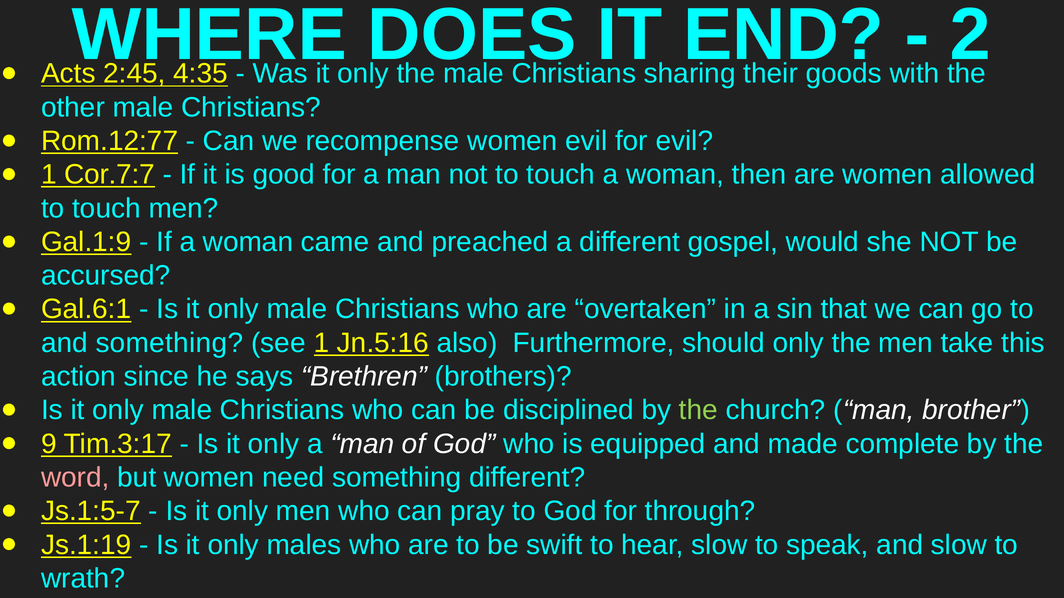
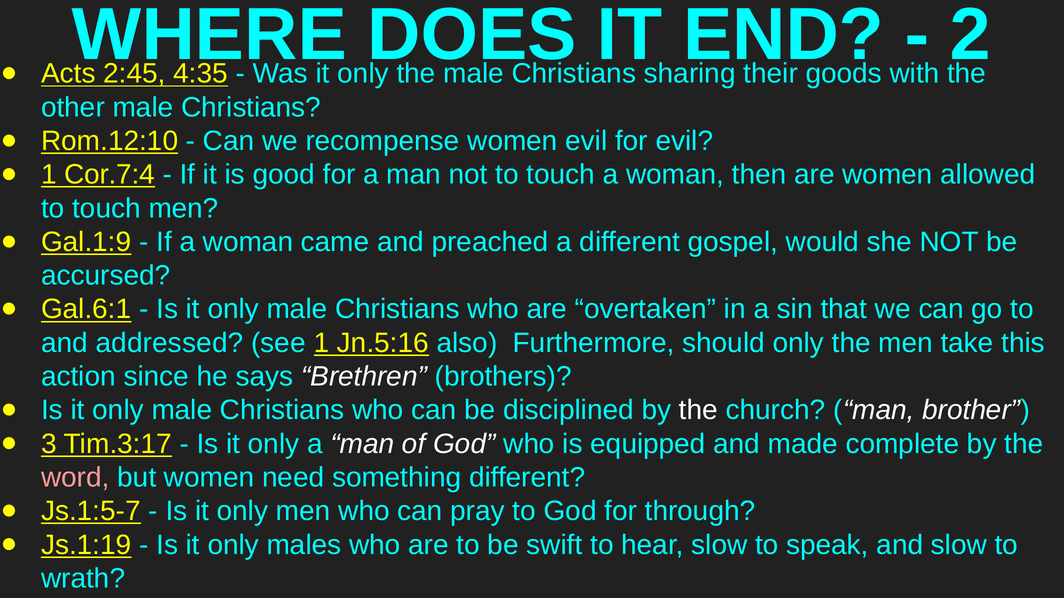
Rom.12:77: Rom.12:77 -> Rom.12:10
Cor.7:7: Cor.7:7 -> Cor.7:4
and something: something -> addressed
the at (698, 411) colour: light green -> white
9: 9 -> 3
